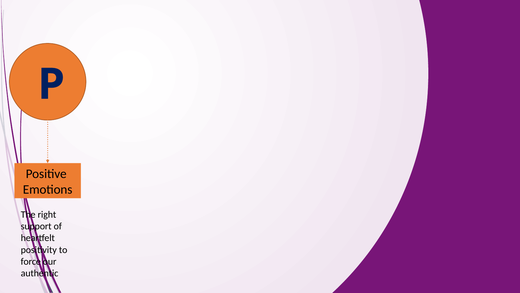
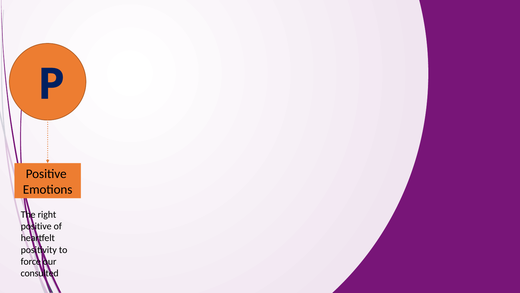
support at (36, 226): support -> positive
authentic: authentic -> consulted
